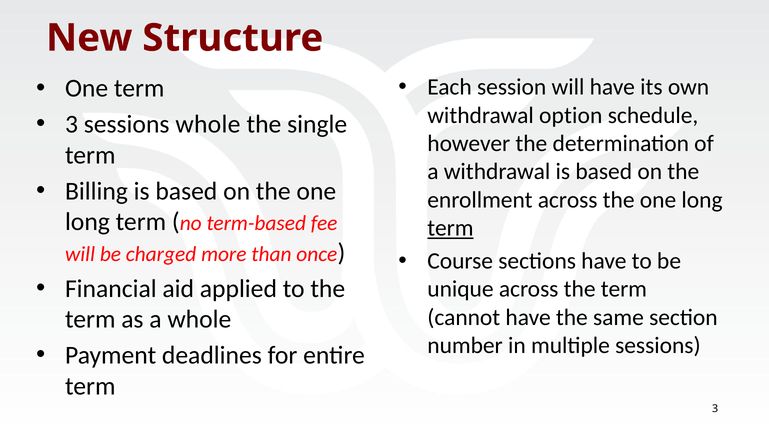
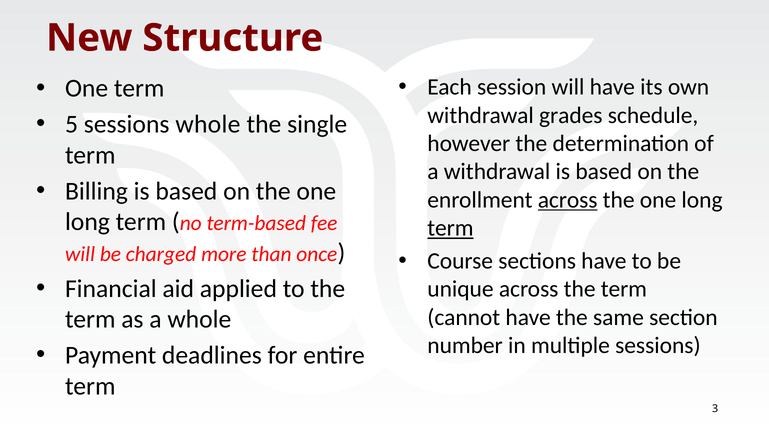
option: option -> grades
3 at (72, 124): 3 -> 5
across at (568, 200) underline: none -> present
